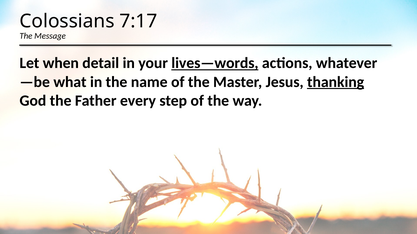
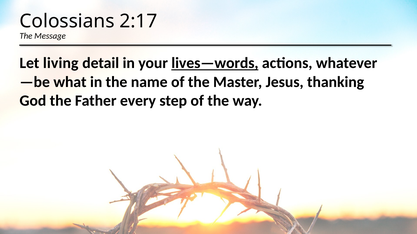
7:17: 7:17 -> 2:17
when: when -> living
thanking underline: present -> none
